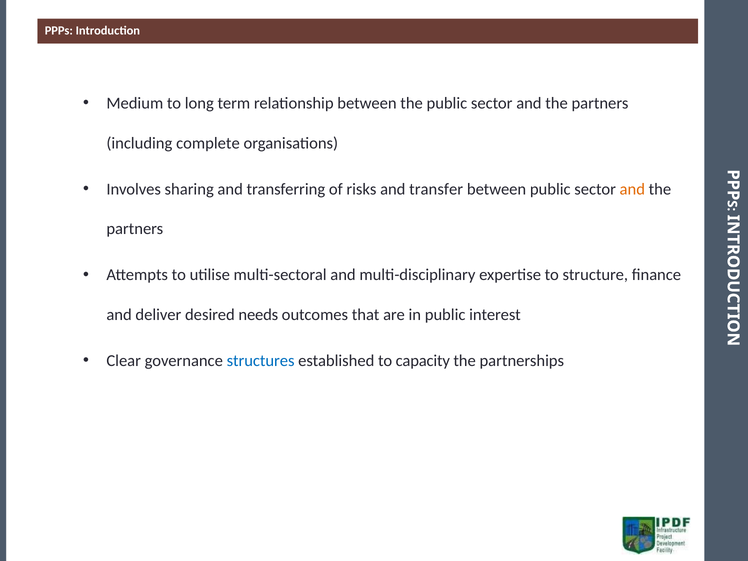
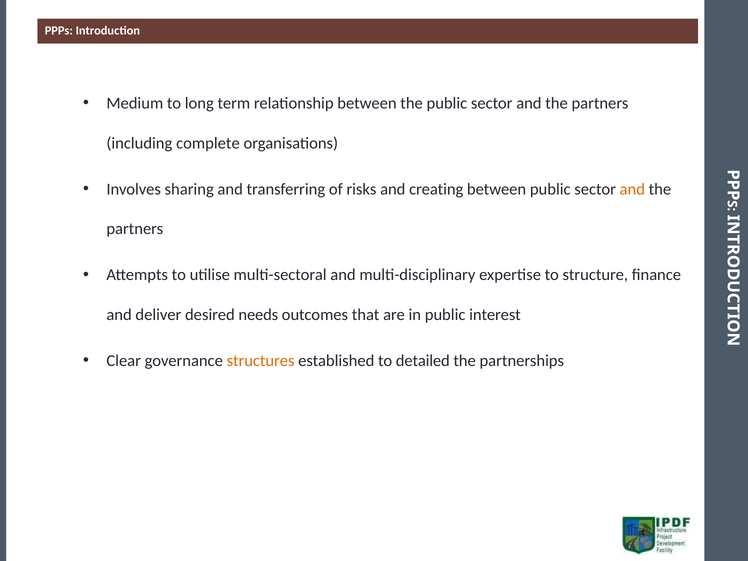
transfer: transfer -> creating
structures colour: blue -> orange
capacity: capacity -> detailed
